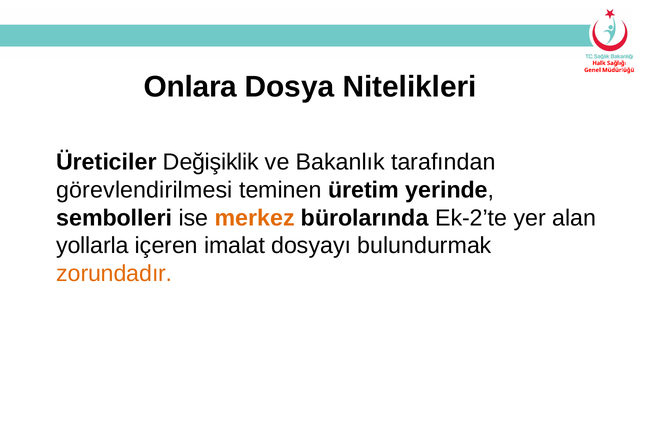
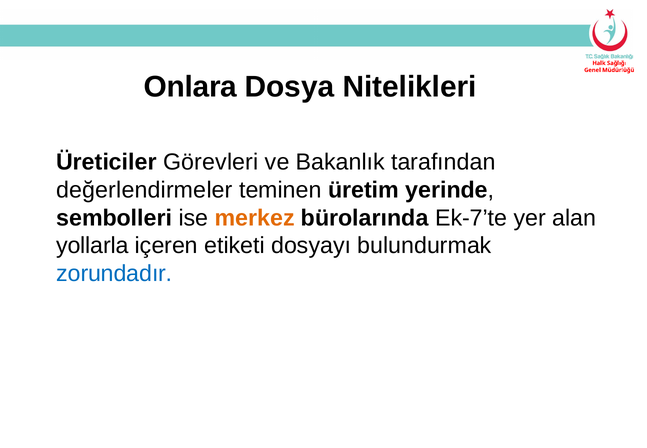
Değişiklik: Değişiklik -> Görevleri
görevlendirilmesi: görevlendirilmesi -> değerlendirmeler
Ek-2’te: Ek-2’te -> Ek-7’te
imalat: imalat -> etiketi
zorundadır colour: orange -> blue
